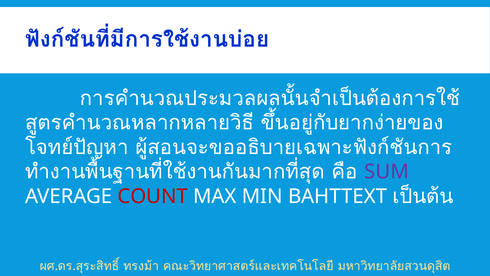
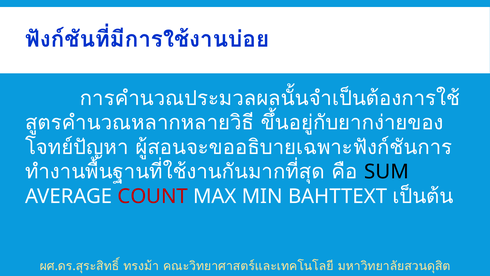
SUM colour: purple -> black
